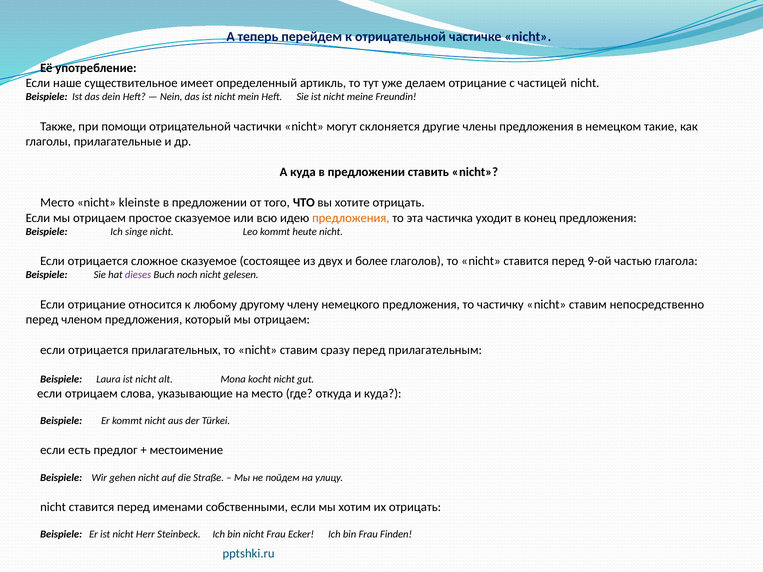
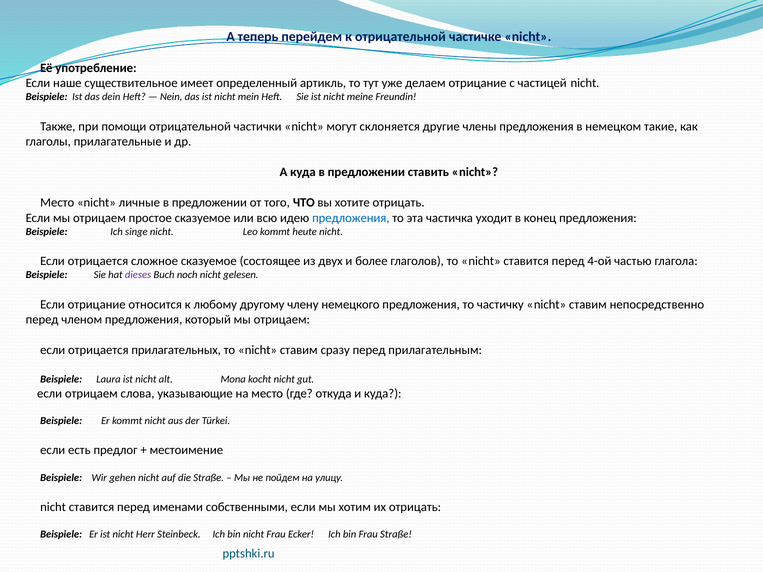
kleinste: kleinste -> личные
предложения at (351, 218) colour: orange -> blue
9-ой: 9-ой -> 4-ой
Frau Finden: Finden -> Straße
